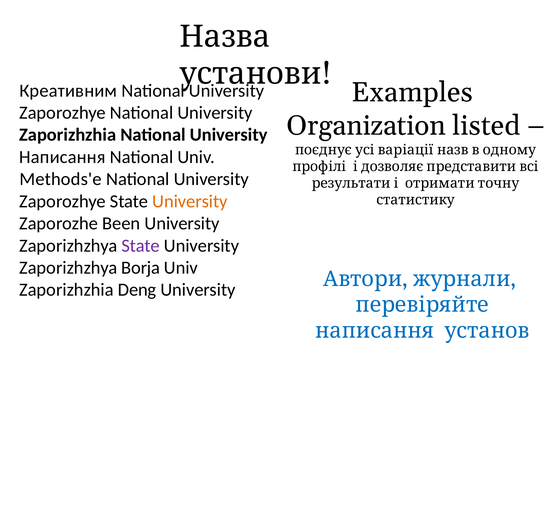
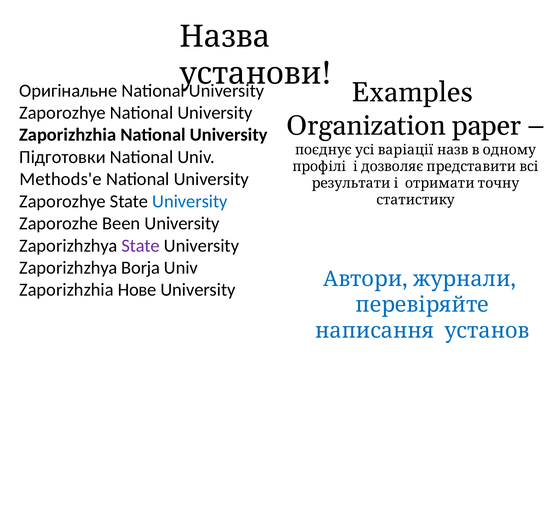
Креативним: Креативним -> Оригінальне
listed: listed -> paper
Написання at (62, 157): Написання -> Підготовки
University at (190, 201) colour: orange -> blue
Deng: Deng -> Нове
